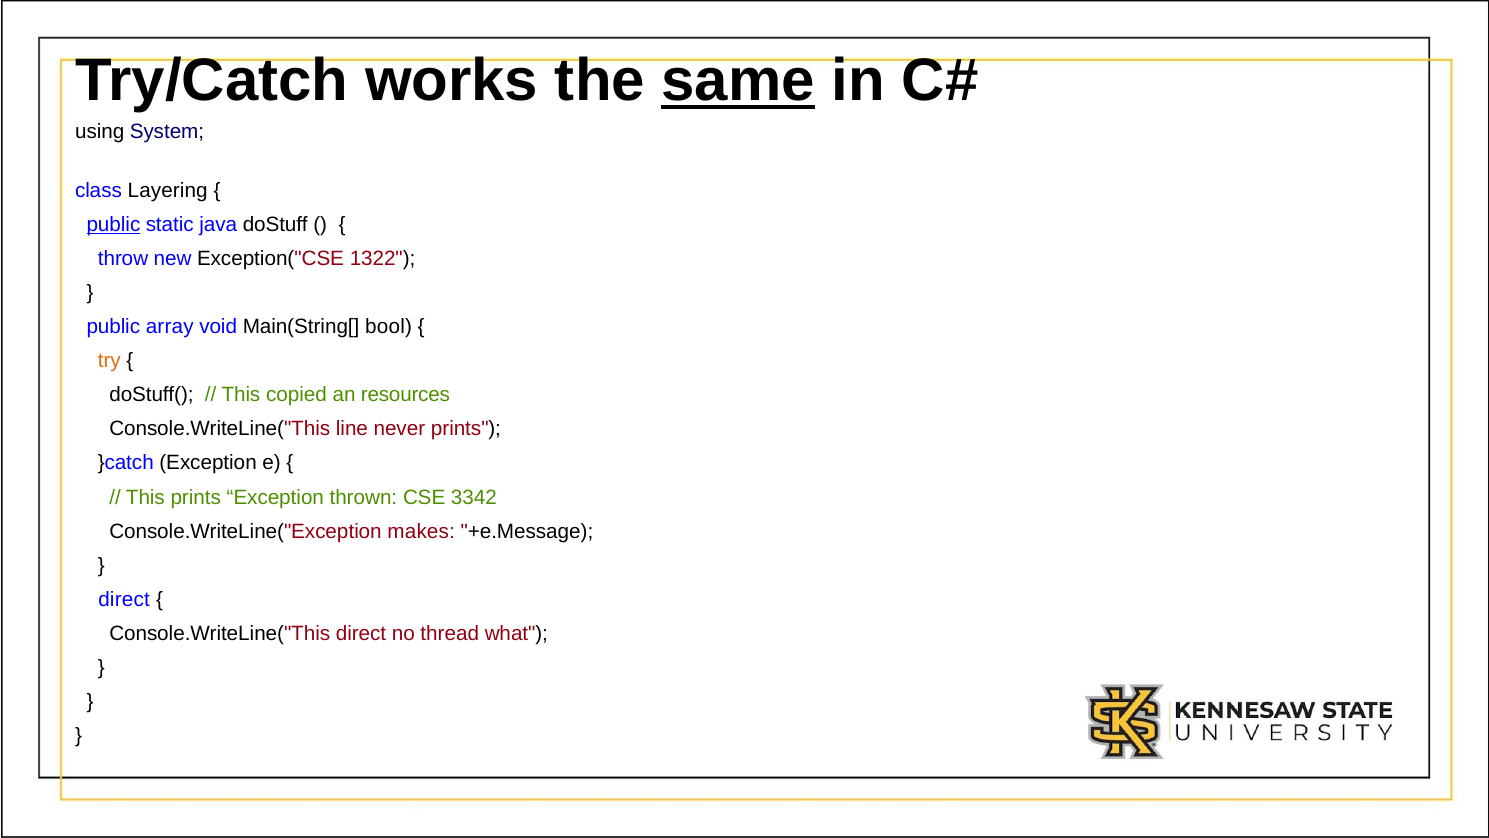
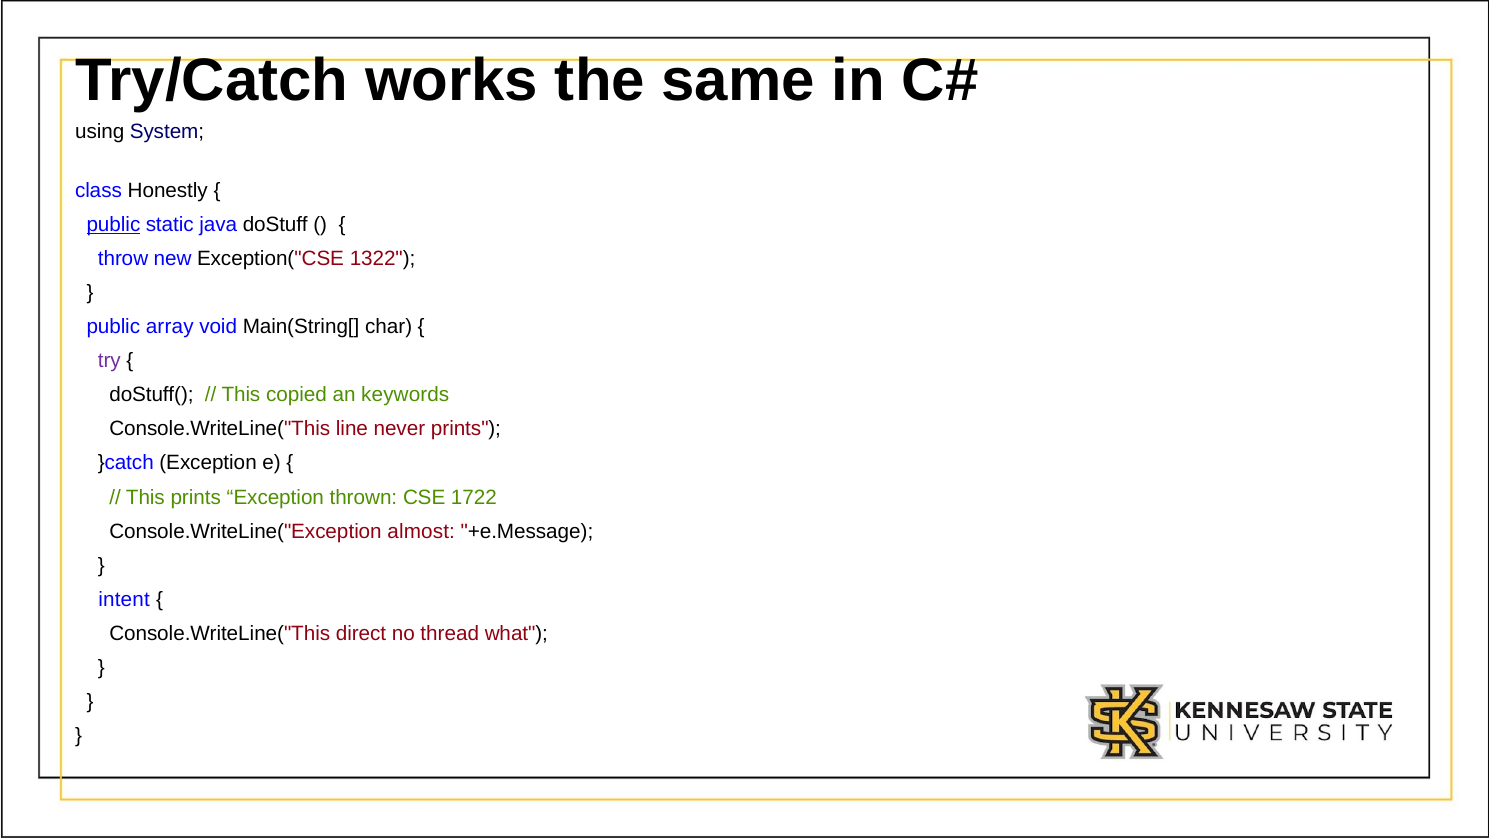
same underline: present -> none
Layering: Layering -> Honestly
bool: bool -> char
try colour: orange -> purple
resources: resources -> keywords
3342: 3342 -> 1722
makes: makes -> almost
direct at (124, 599): direct -> intent
